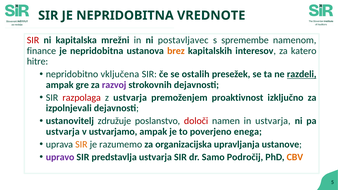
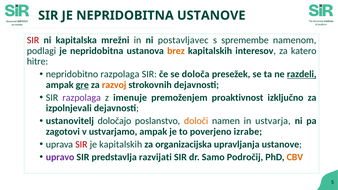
NEPRIDOBITNA VREDNOTE: VREDNOTE -> USTANOVE
finance: finance -> podlagi
nepridobitno vključena: vključena -> razpolaga
ostalih: ostalih -> določa
gre underline: none -> present
razvoj colour: purple -> orange
razpolaga at (82, 98) colour: red -> purple
z ustvarja: ustvarja -> imenuje
združuje: združuje -> določajo
določi colour: red -> orange
ustvarja at (63, 132): ustvarja -> zagotovi
enega: enega -> izrabe
SIR at (81, 144) colour: orange -> red
je razumemo: razumemo -> kapitalskih
predstavlja ustvarja: ustvarja -> razvijati
